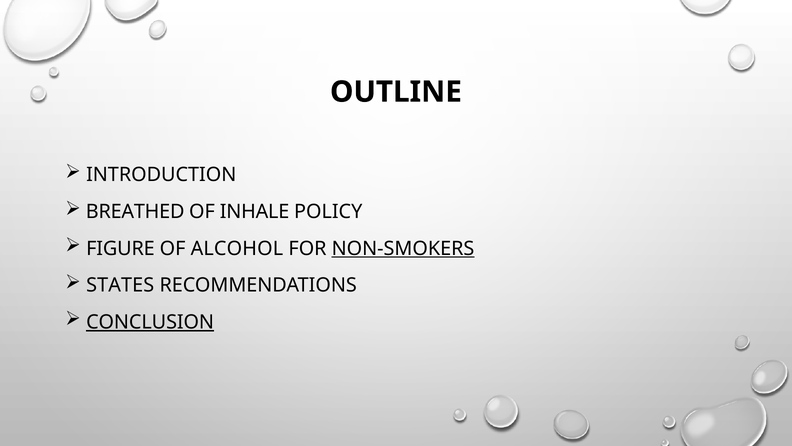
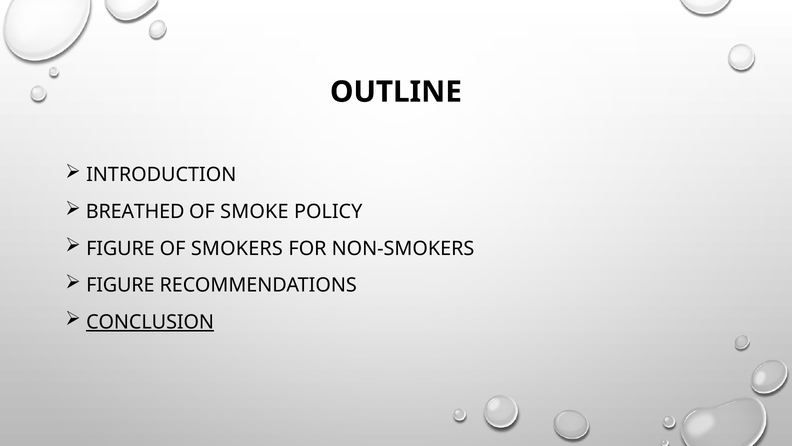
INHALE: INHALE -> SMOKE
ALCOHOL: ALCOHOL -> SMOKERS
NON-SMOKERS underline: present -> none
STATES at (120, 285): STATES -> FIGURE
